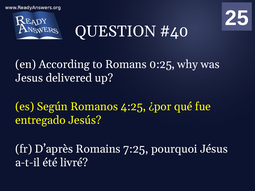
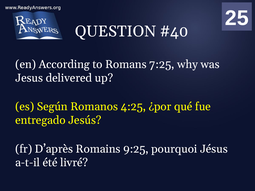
0:25: 0:25 -> 7:25
7:25: 7:25 -> 9:25
